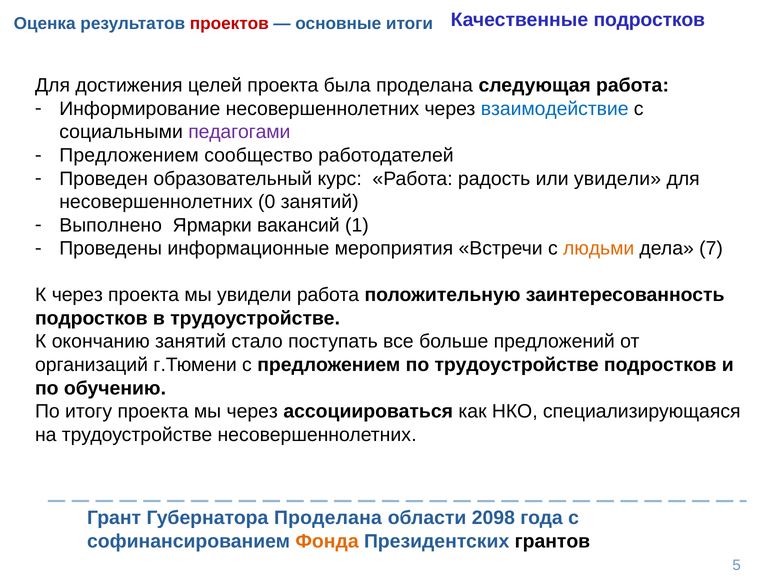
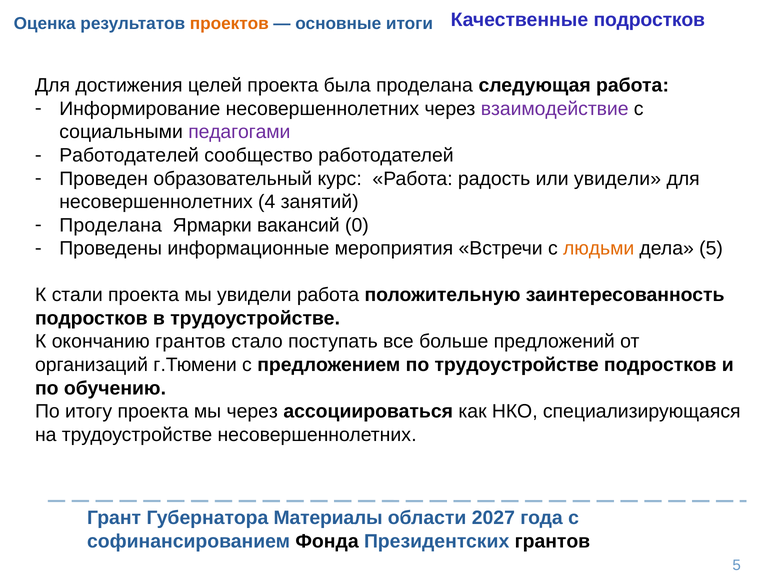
проектов colour: red -> orange
взаимодействие colour: blue -> purple
Предложением at (129, 155): Предложением -> Работодателей
0: 0 -> 4
Выполнено at (111, 225): Выполнено -> Проделана
1: 1 -> 0
дела 7: 7 -> 5
К через: через -> стали
окончанию занятий: занятий -> грантов
Губернатора Проделана: Проделана -> Материалы
2098: 2098 -> 2027
Фонда colour: orange -> black
